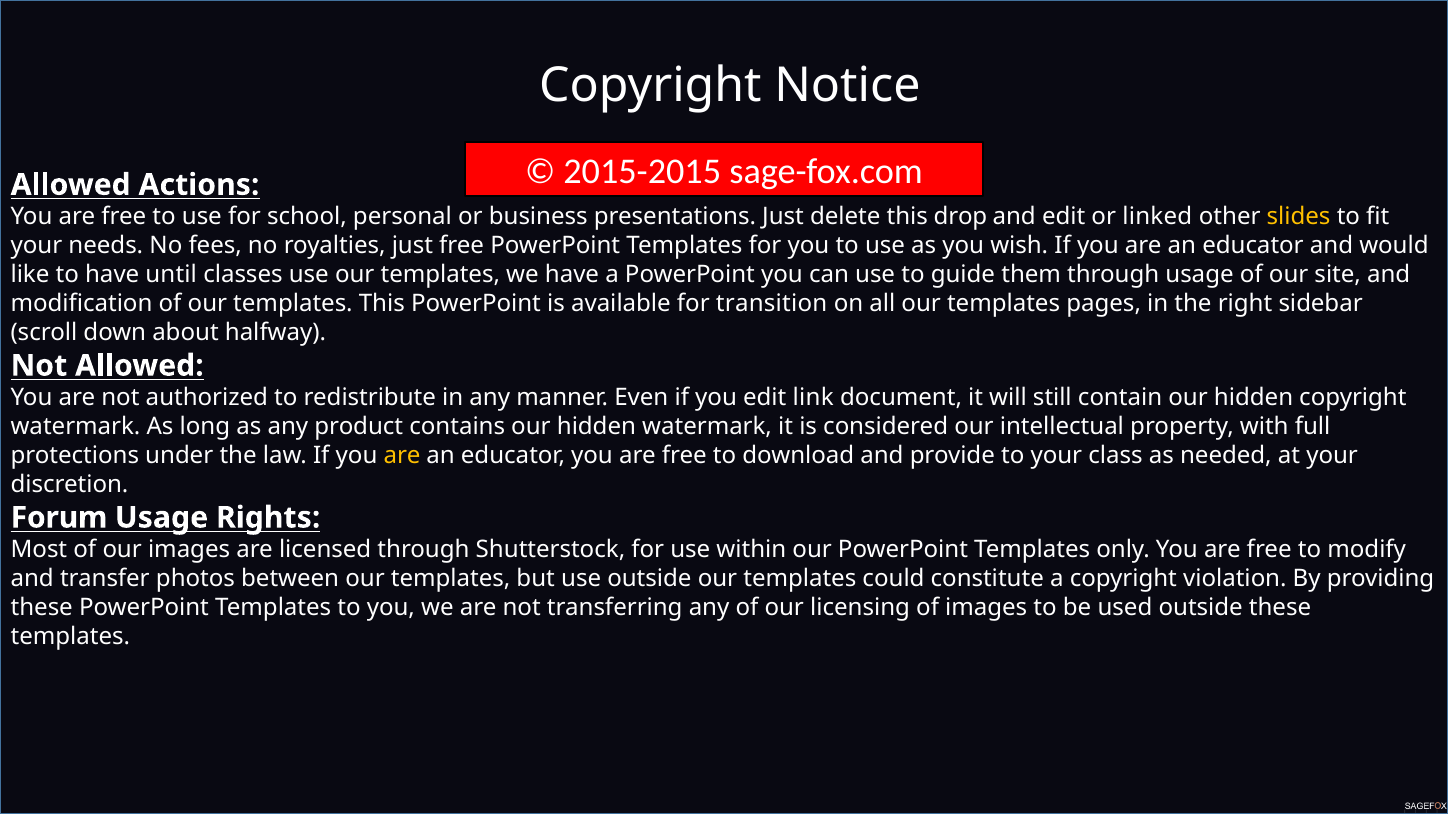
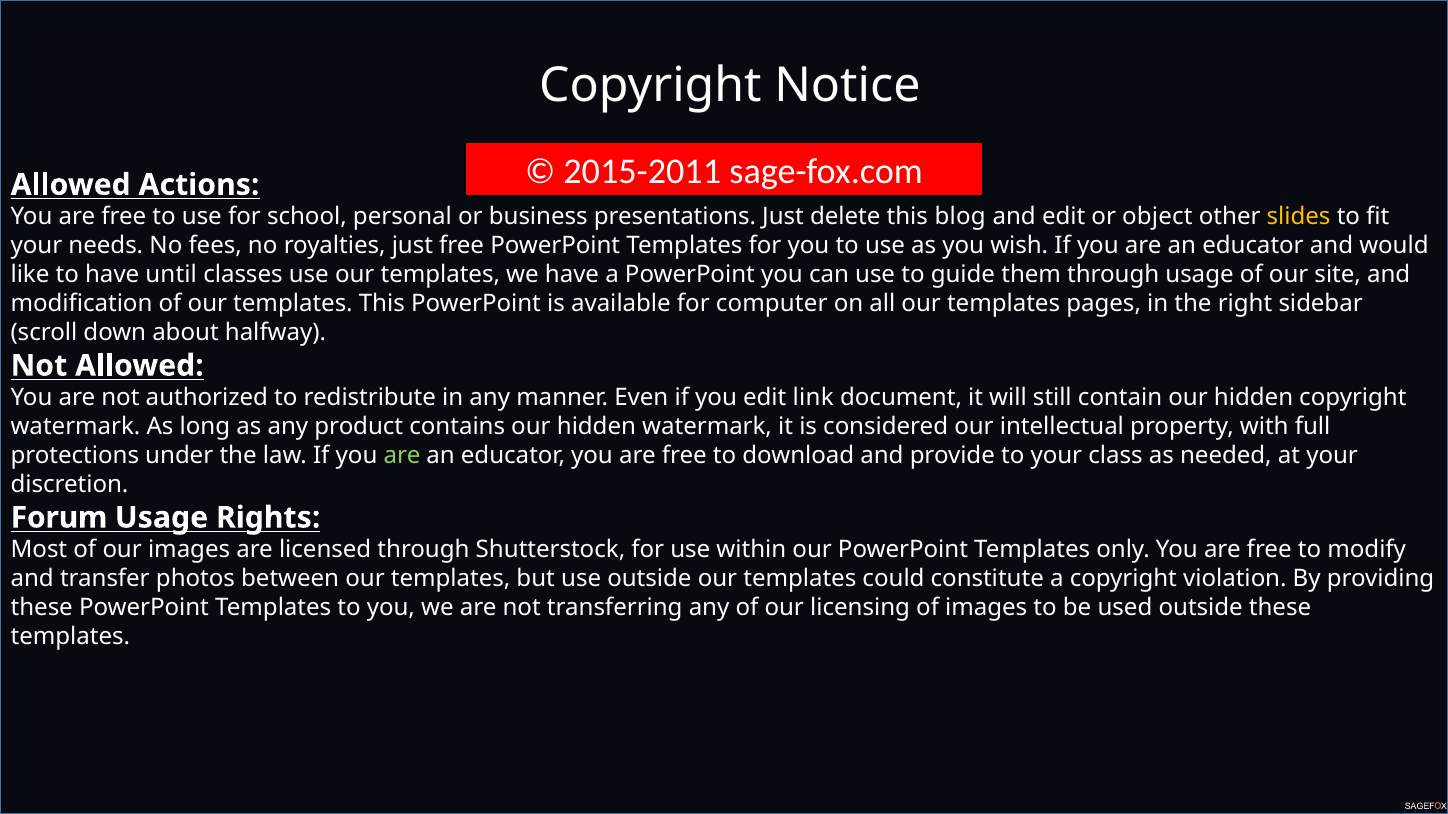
2015-2015: 2015-2015 -> 2015-2011
drop: drop -> blog
linked: linked -> object
transition: transition -> computer
are at (402, 456) colour: yellow -> light green
